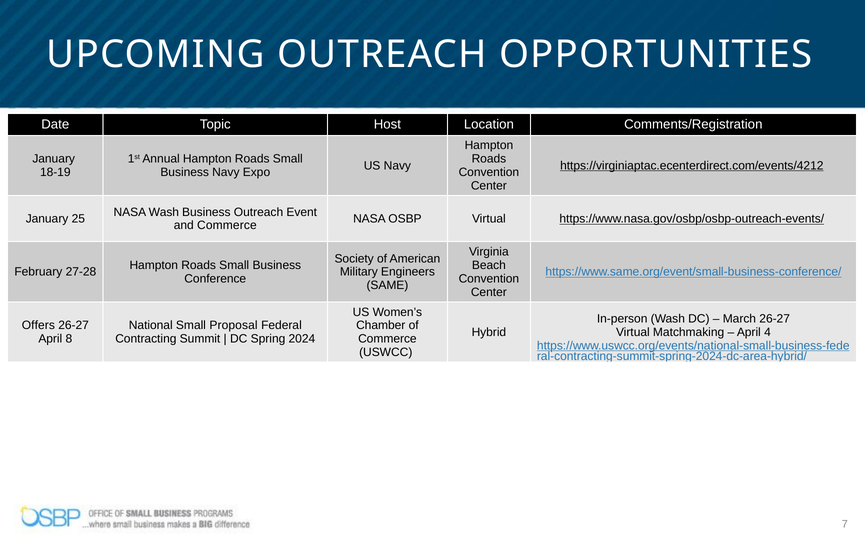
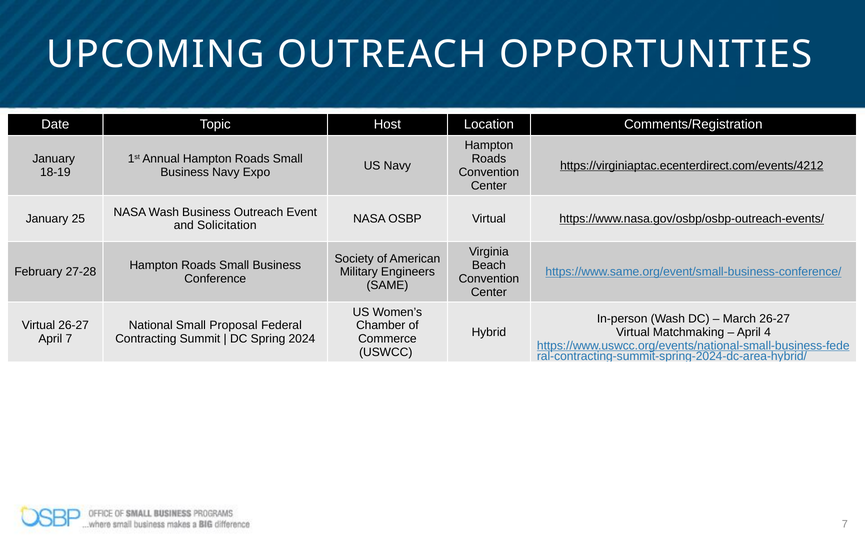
and Commerce: Commerce -> Solicitation
Offers at (38, 325): Offers -> Virtual
April 8: 8 -> 7
